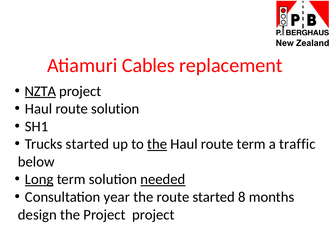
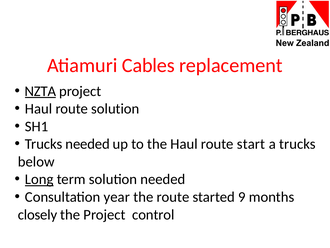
Trucks started: started -> needed
the at (157, 144) underline: present -> none
route term: term -> start
a traffic: traffic -> trucks
needed at (163, 179) underline: present -> none
8: 8 -> 9
design: design -> closely
Project project: project -> control
